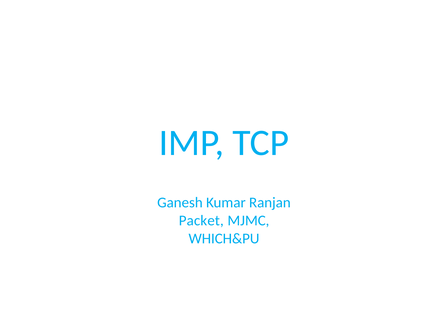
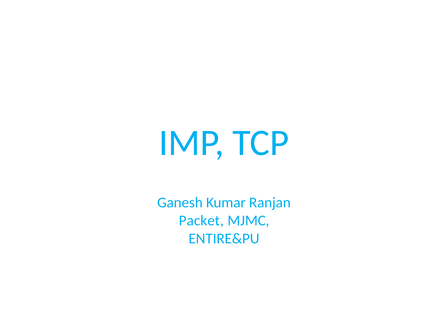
WHICH&PU: WHICH&PU -> ENTIRE&PU
